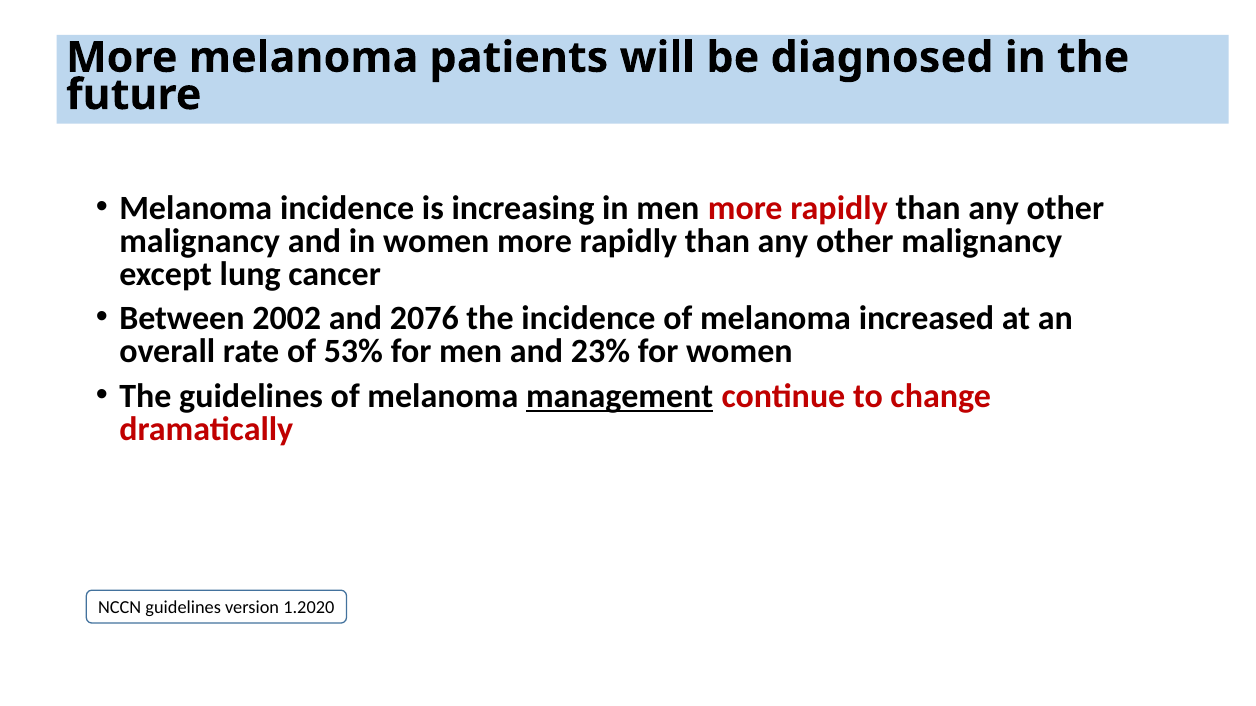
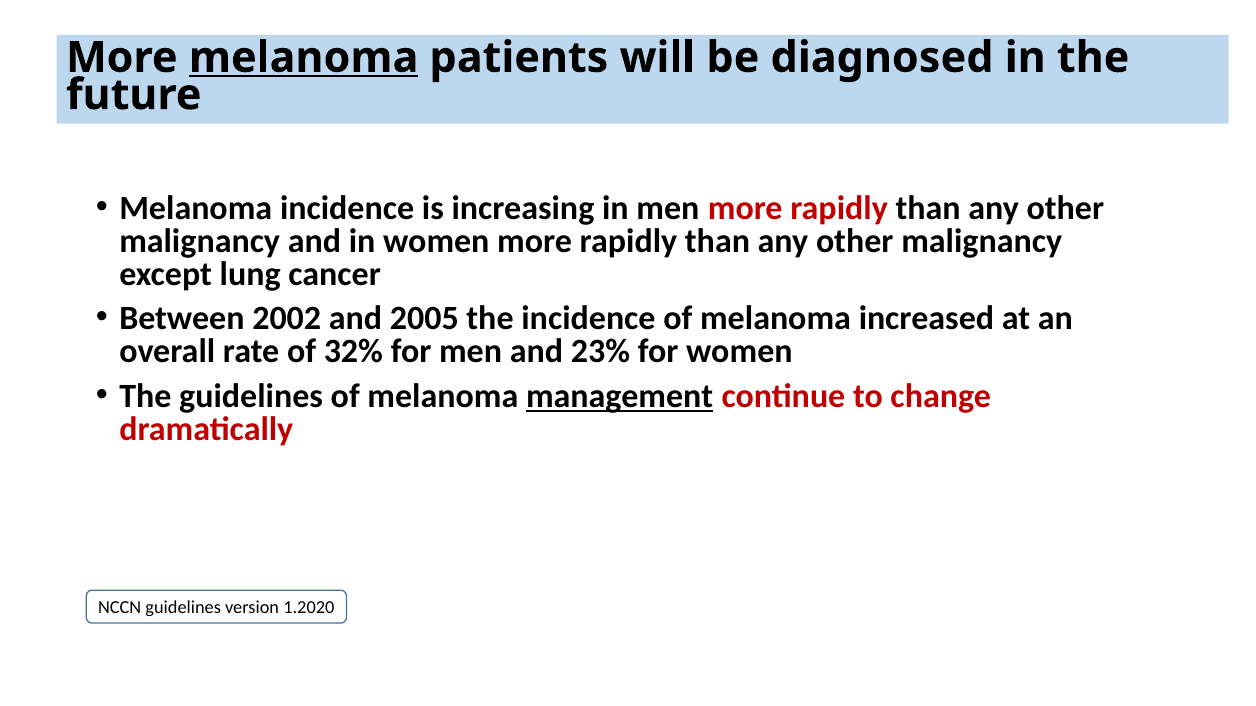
melanoma at (304, 58) underline: none -> present
2076: 2076 -> 2005
53%: 53% -> 32%
